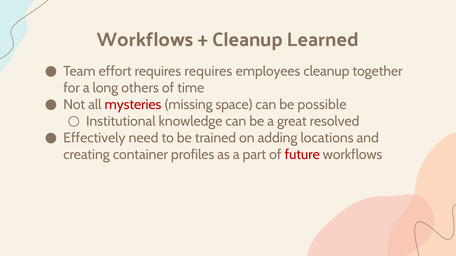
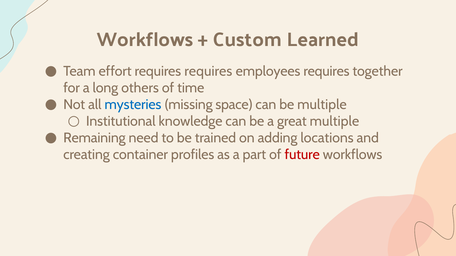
Cleanup at (247, 40): Cleanup -> Custom
employees cleanup: cleanup -> requires
mysteries colour: red -> blue
be possible: possible -> multiple
great resolved: resolved -> multiple
Effectively: Effectively -> Remaining
